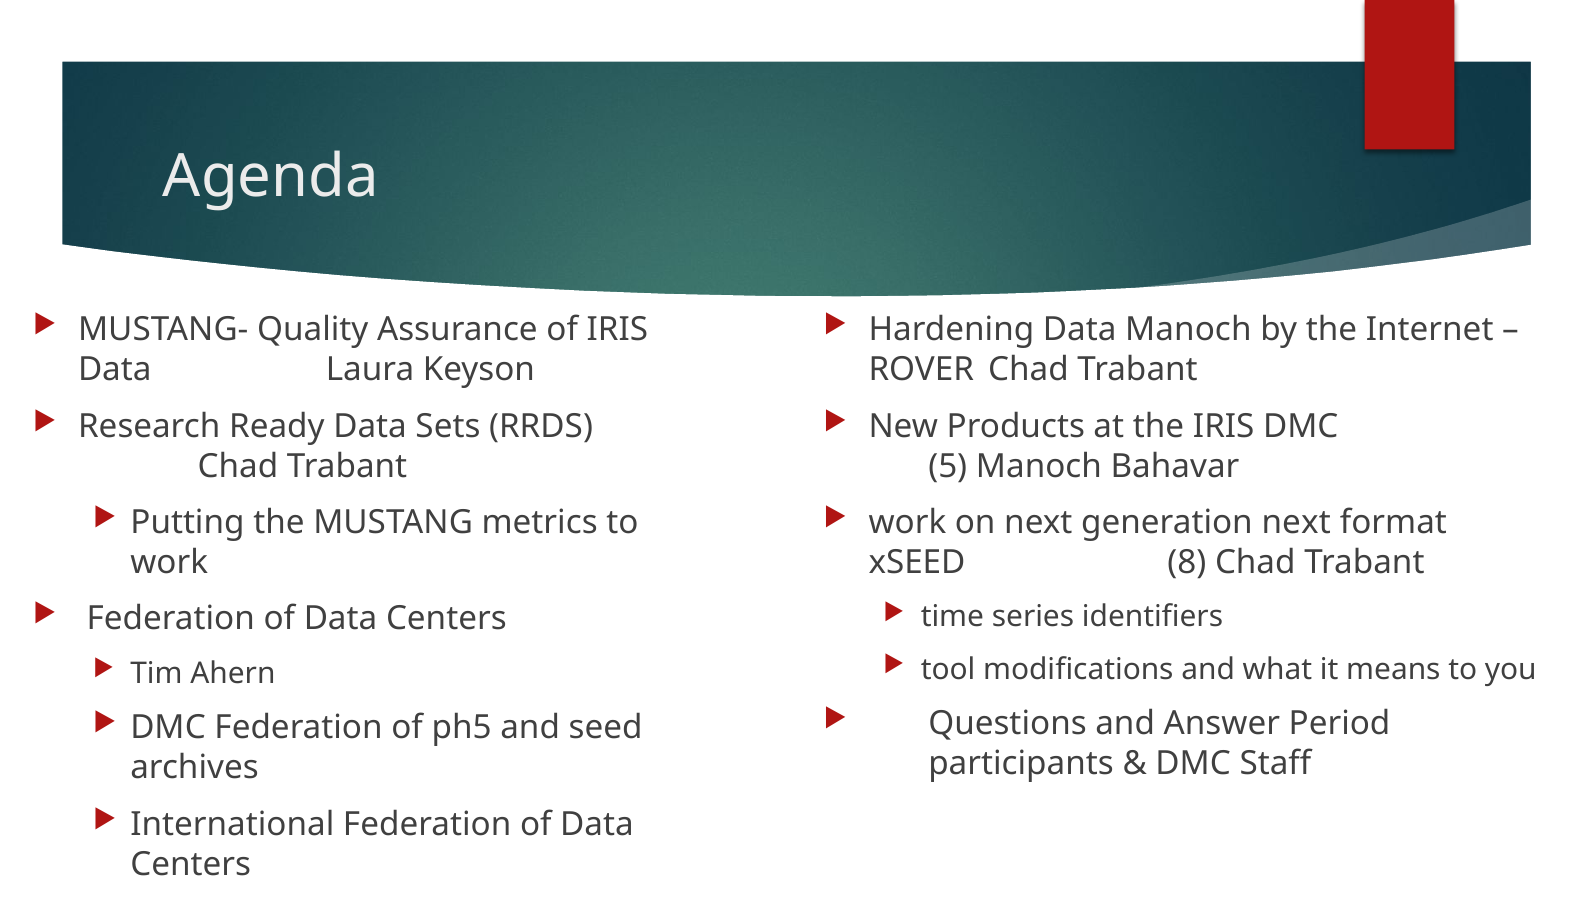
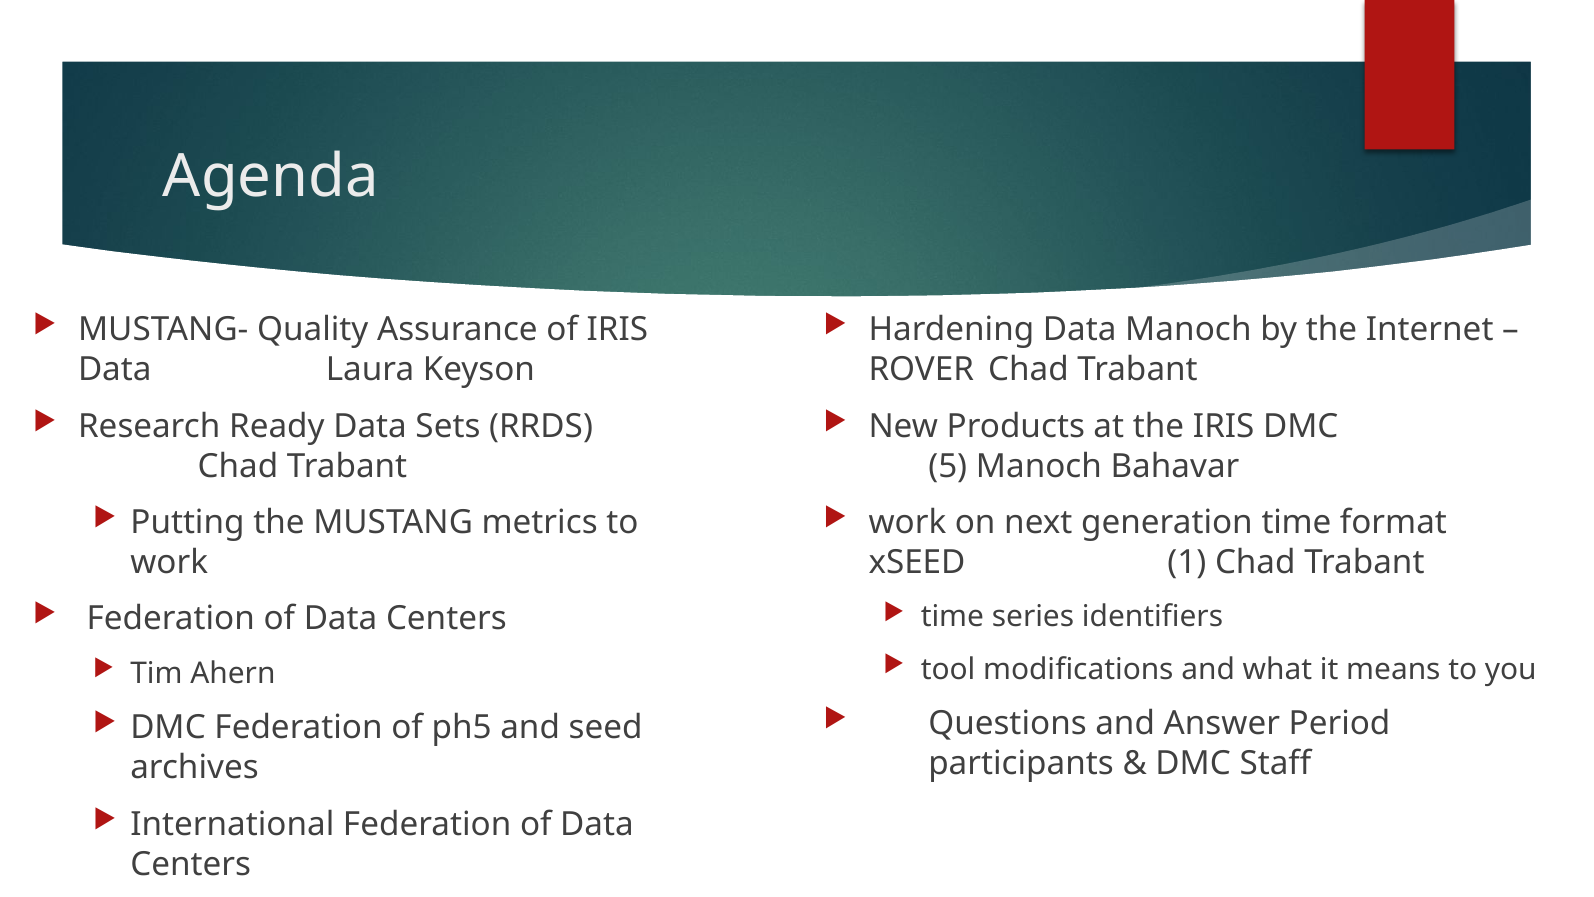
generation next: next -> time
8: 8 -> 1
